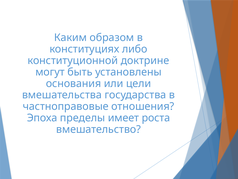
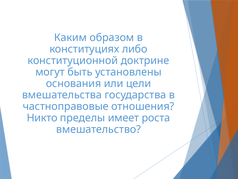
Эпоха: Эпоха -> Никто
